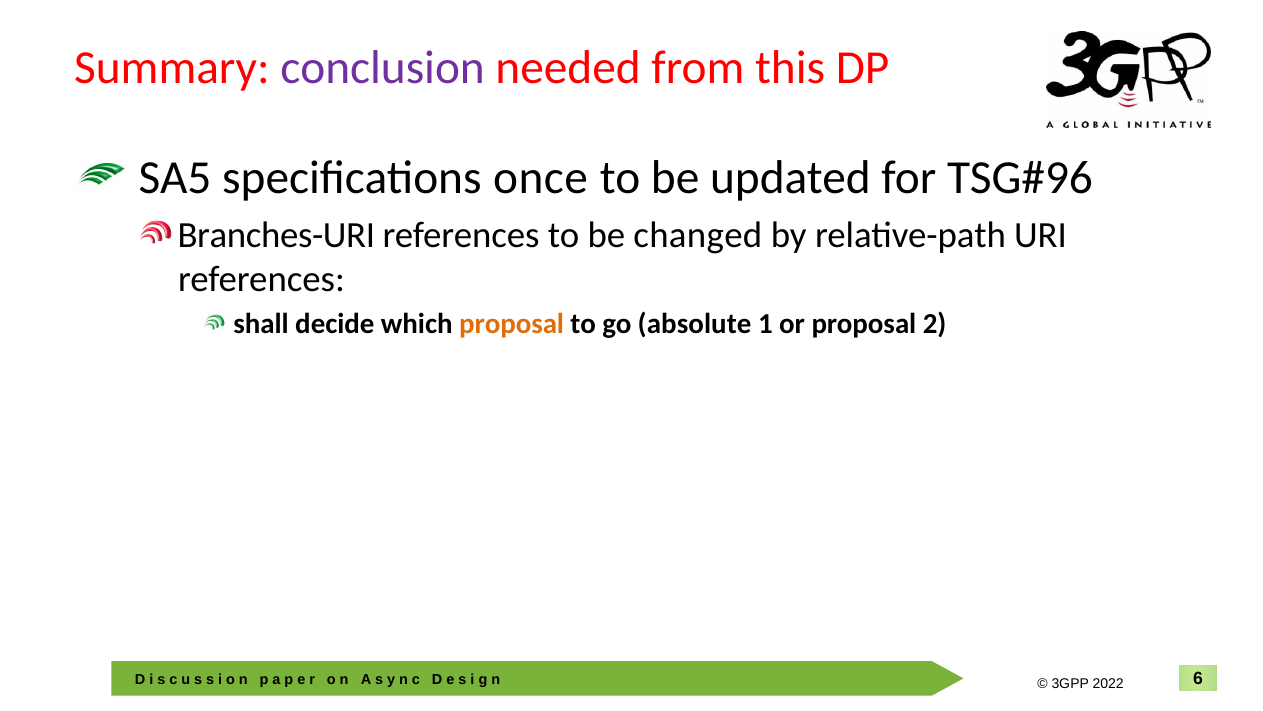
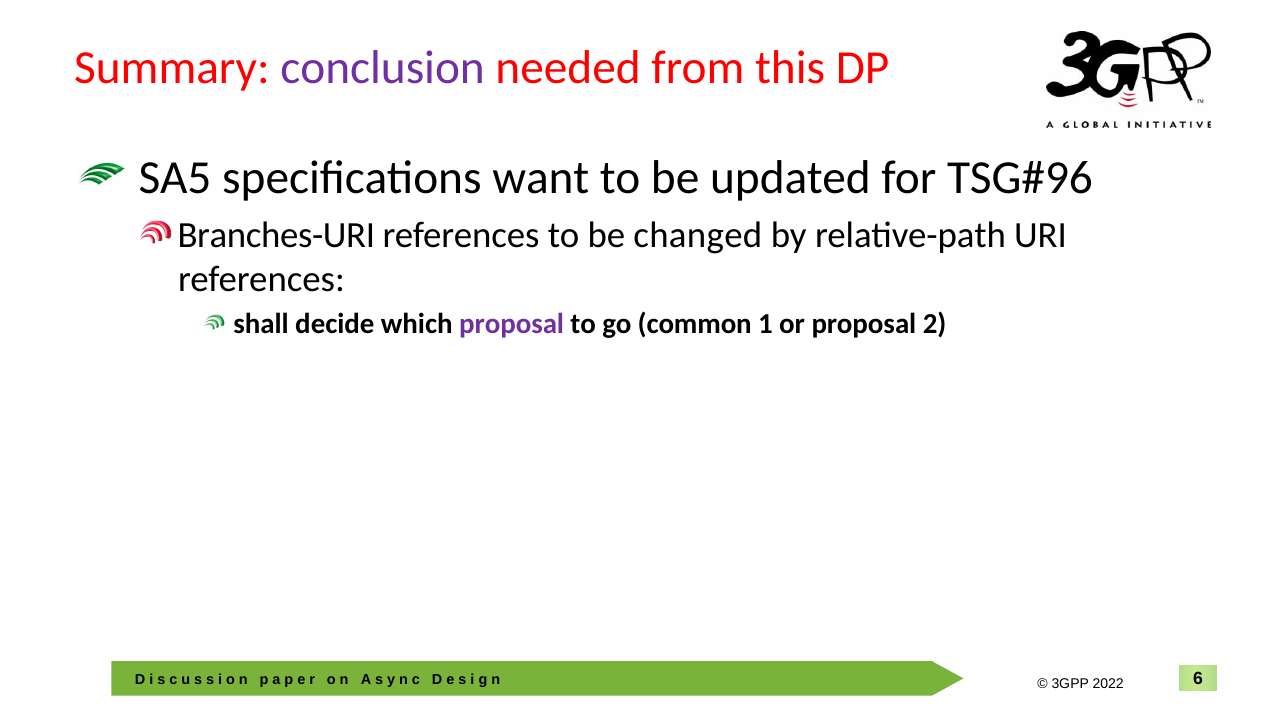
once: once -> want
proposal at (512, 324) colour: orange -> purple
absolute: absolute -> common
